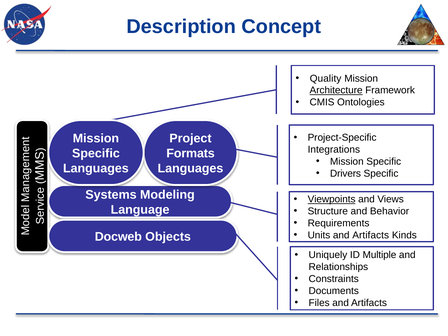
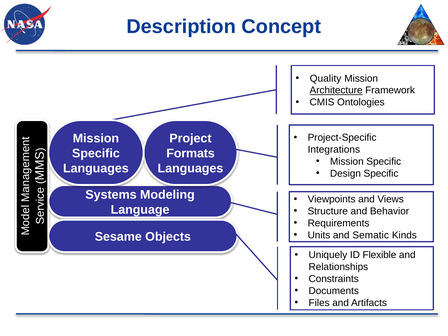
Drivers: Drivers -> Design
Viewpoints underline: present -> none
Units and Artifacts: Artifacts -> Sematic
Docweb: Docweb -> Sesame
Multiple: Multiple -> Flexible
